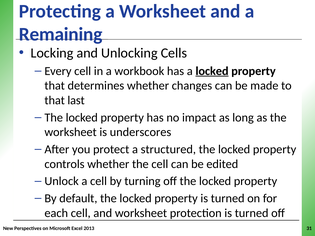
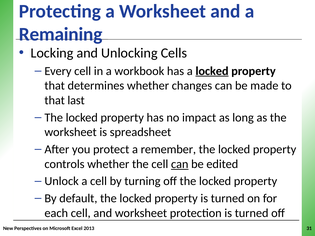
underscores: underscores -> spreadsheet
structured: structured -> remember
can at (180, 164) underline: none -> present
